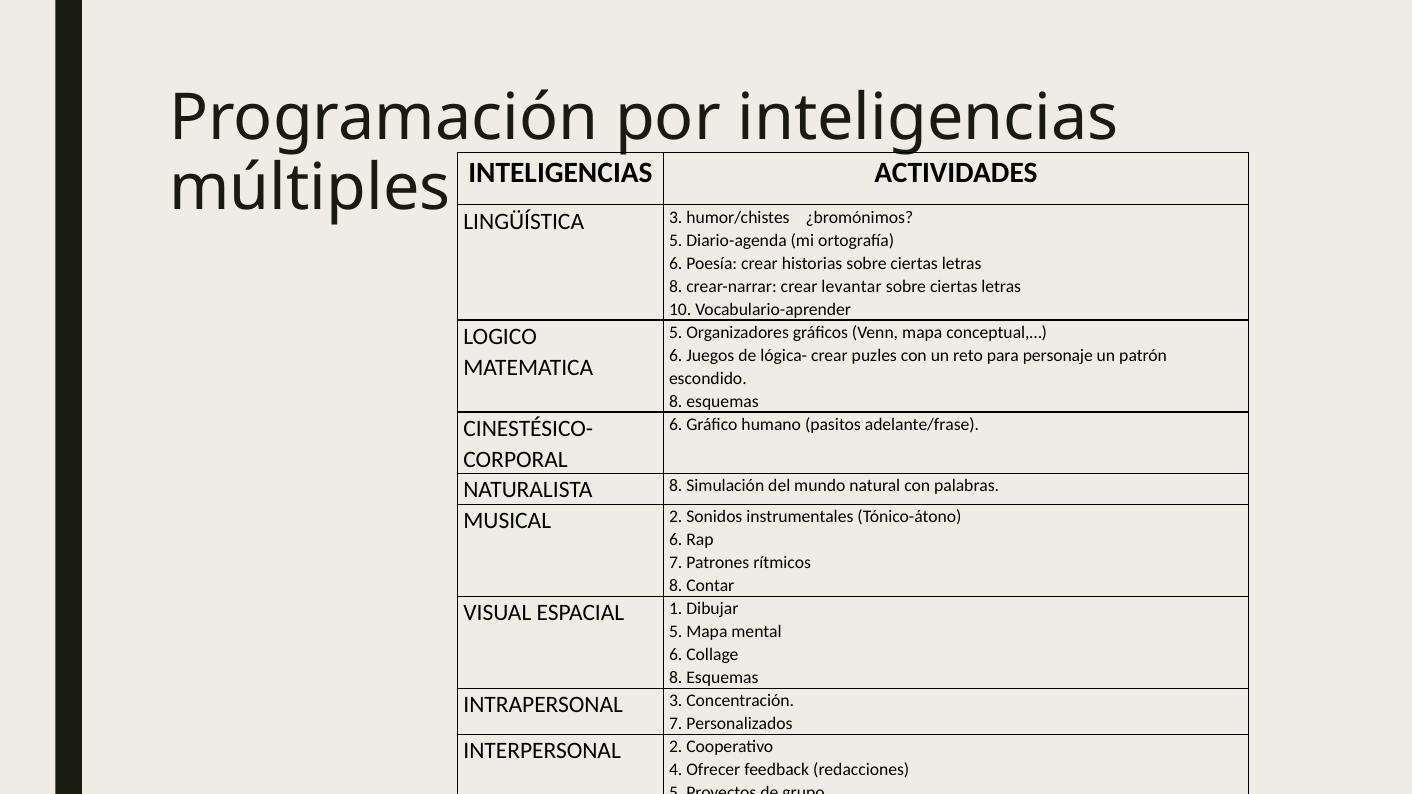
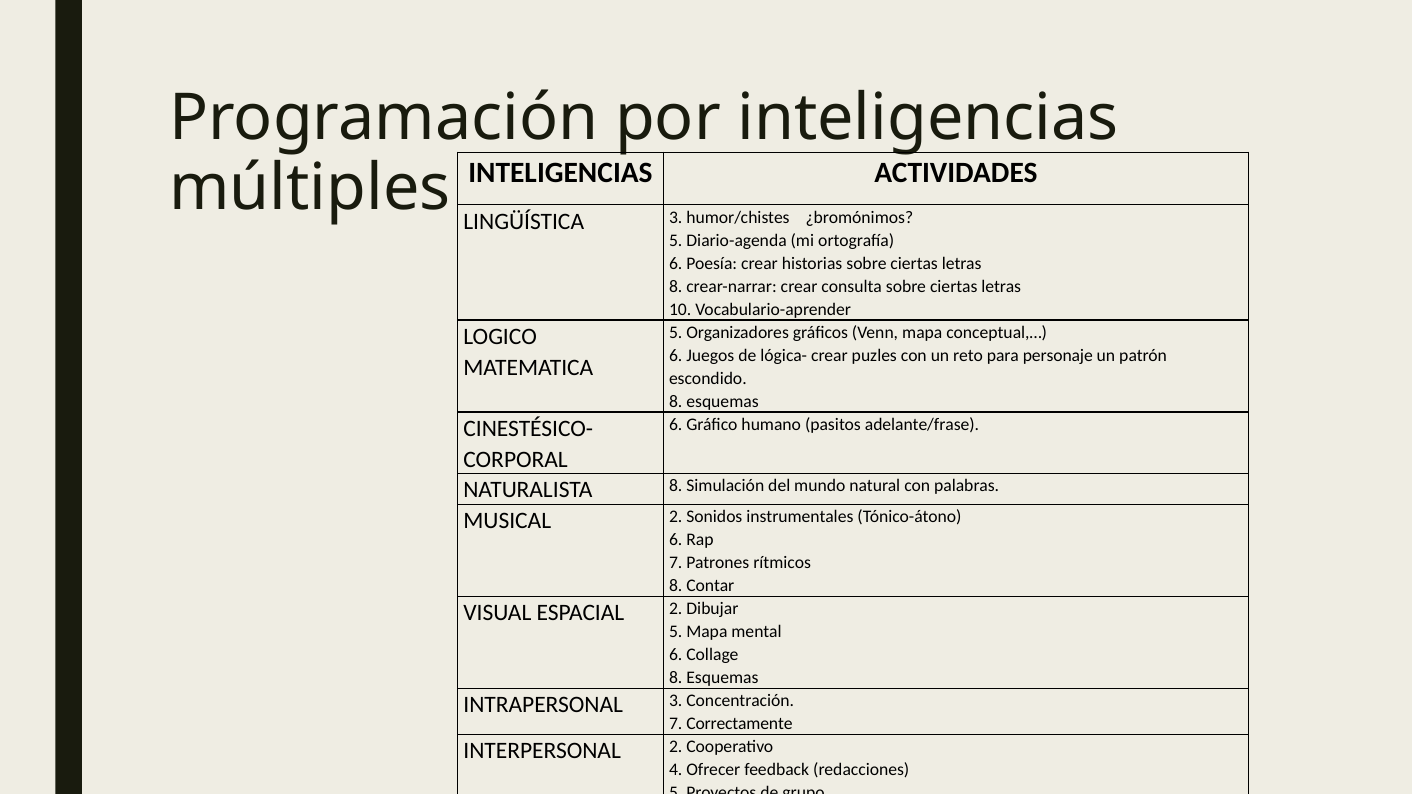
levantar: levantar -> consulta
ESPACIAL 1: 1 -> 2
Personalizados: Personalizados -> Correctamente
